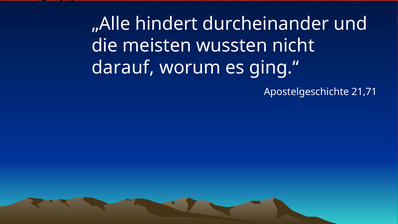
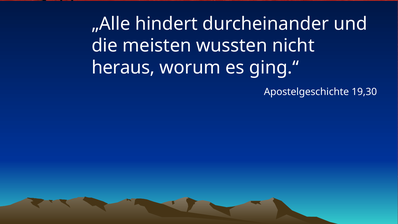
darauf: darauf -> heraus
21,71: 21,71 -> 19,30
